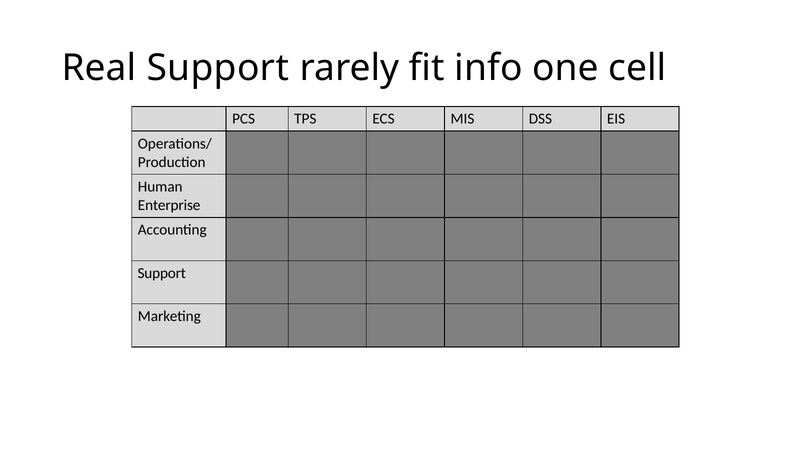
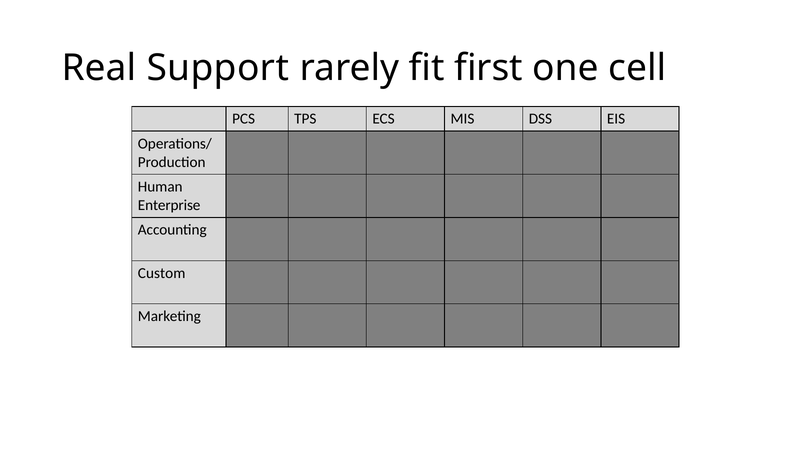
info: info -> first
Support at (162, 273): Support -> Custom
